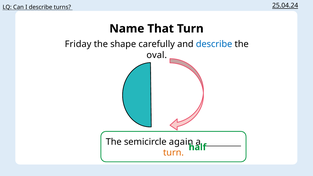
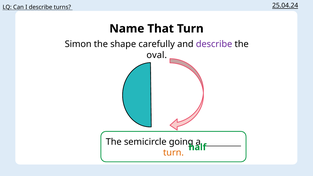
Friday: Friday -> Simon
describe at (214, 44) colour: blue -> purple
again: again -> going
